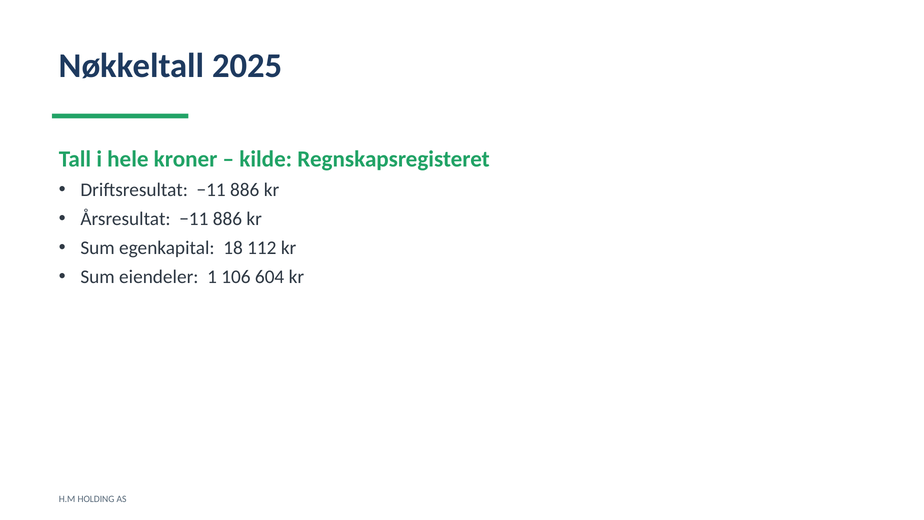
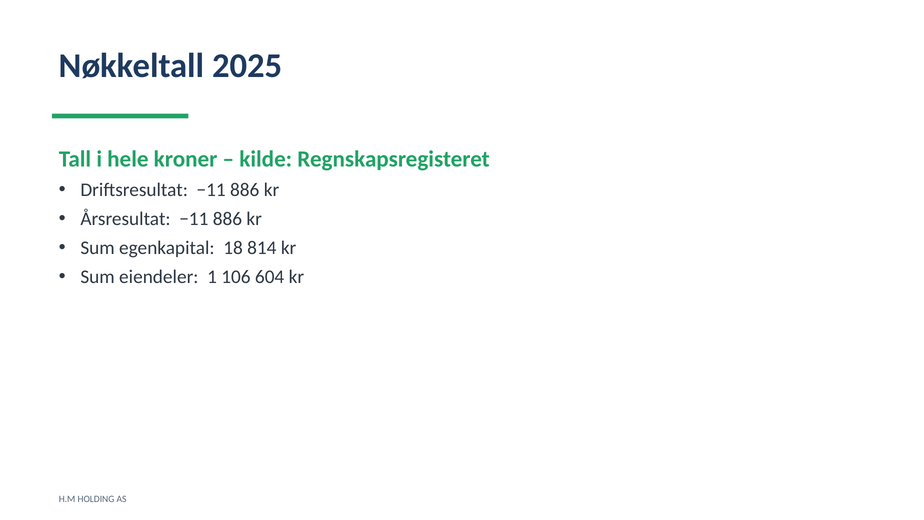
112: 112 -> 814
